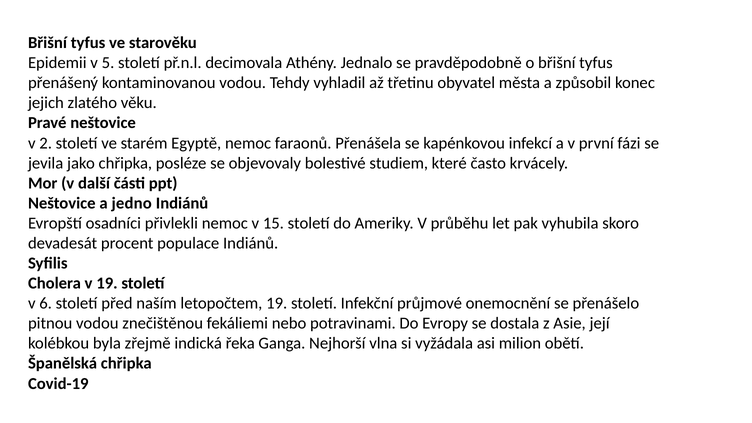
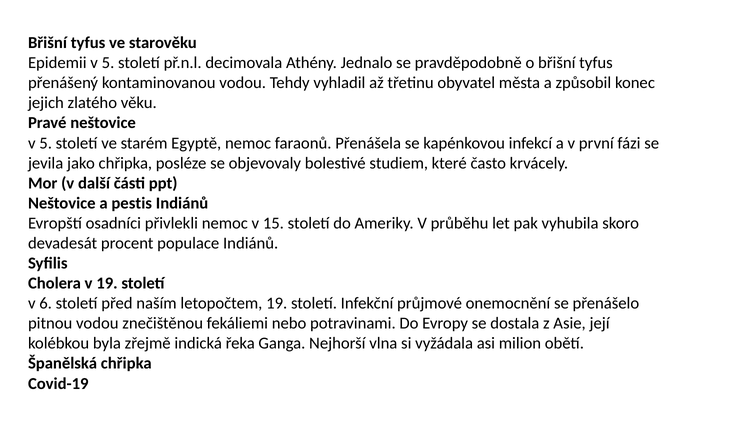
2 at (46, 143): 2 -> 5
jedno: jedno -> pestis
